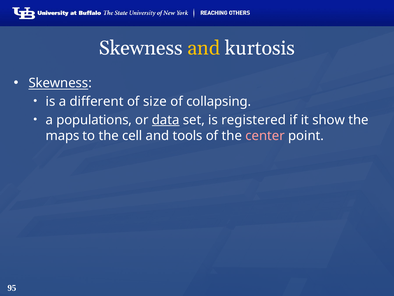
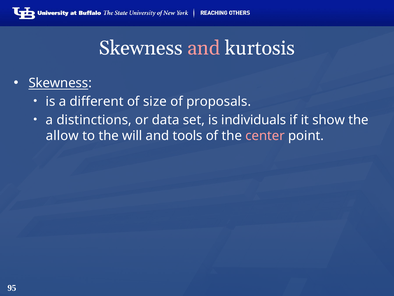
and at (204, 48) colour: yellow -> pink
collapsing: collapsing -> proposals
populations: populations -> distinctions
data underline: present -> none
registered: registered -> individuals
maps: maps -> allow
cell: cell -> will
